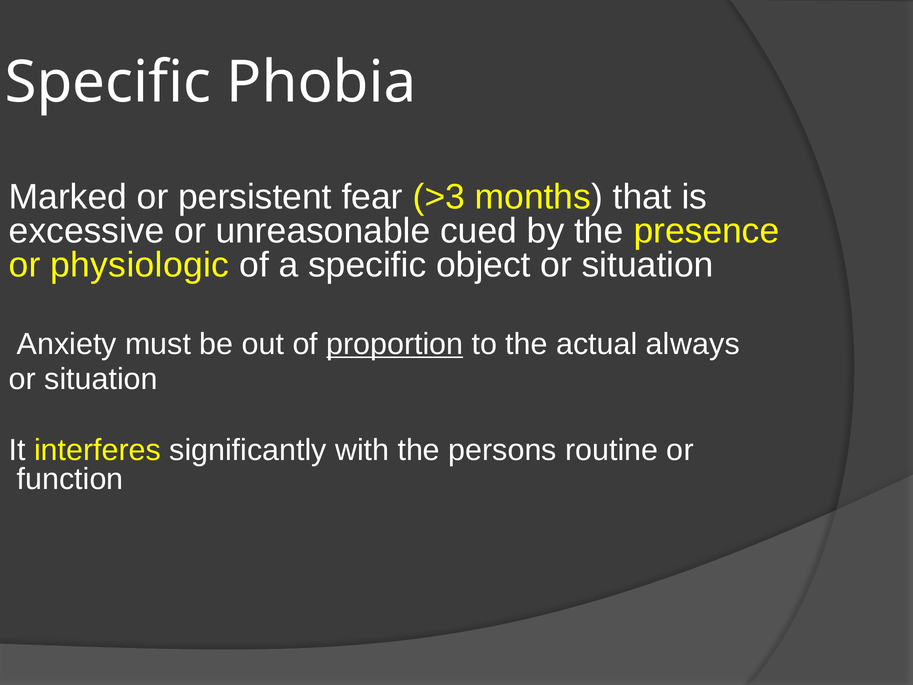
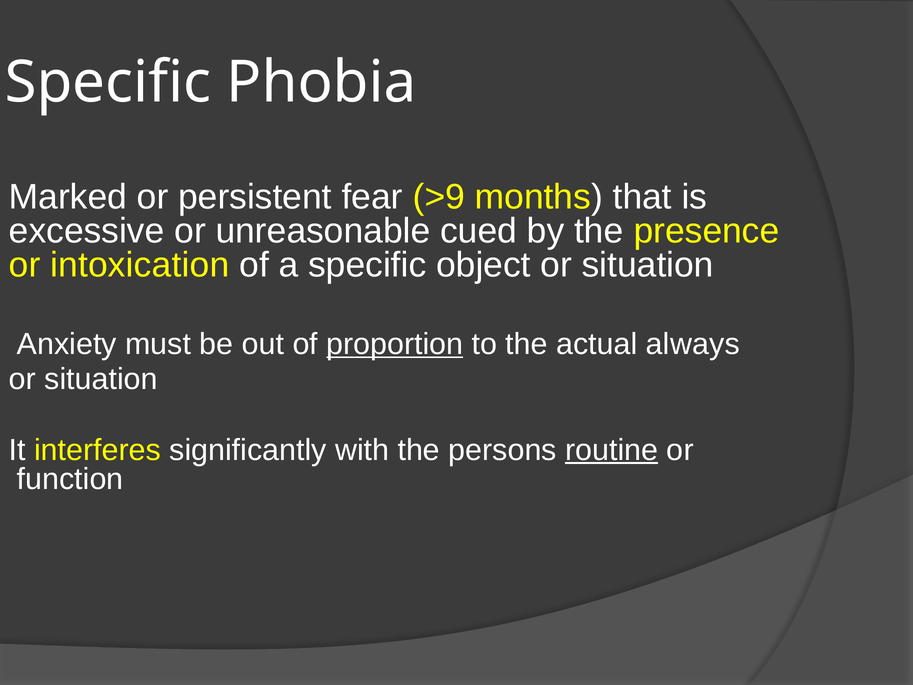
>3: >3 -> >9
physiologic: physiologic -> intoxication
routine underline: none -> present
